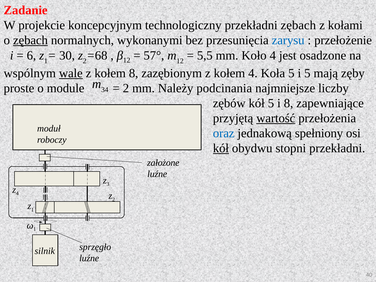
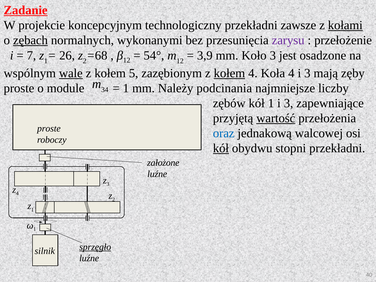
Zadanie underline: none -> present
przekładni zębach: zębach -> zawsze
kołami underline: none -> present
zarysu colour: blue -> purple
6: 6 -> 7
30: 30 -> 26
57°: 57° -> 54°
5,5: 5,5 -> 3,9
Koło 4: 4 -> 3
kołem 8: 8 -> 5
kołem at (229, 73) underline: none -> present
Koła 5: 5 -> 4
5 at (307, 73): 5 -> 3
2 at (126, 88): 2 -> 1
kół 5: 5 -> 1
8 at (289, 103): 8 -> 3
moduł at (49, 128): moduł -> proste
spełniony: spełniony -> walcowej
sprzęgło underline: none -> present
